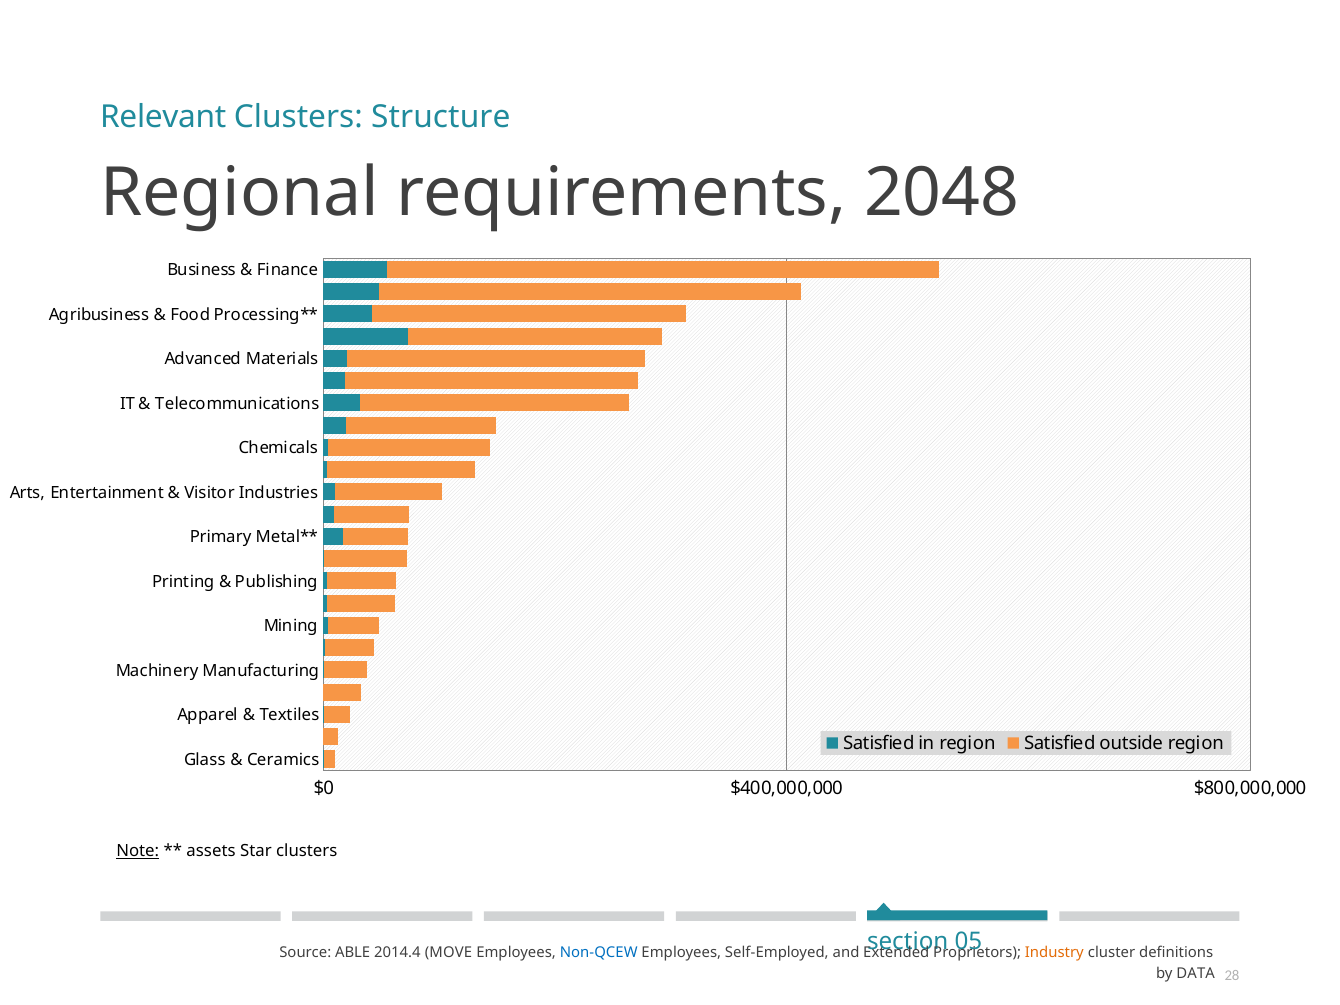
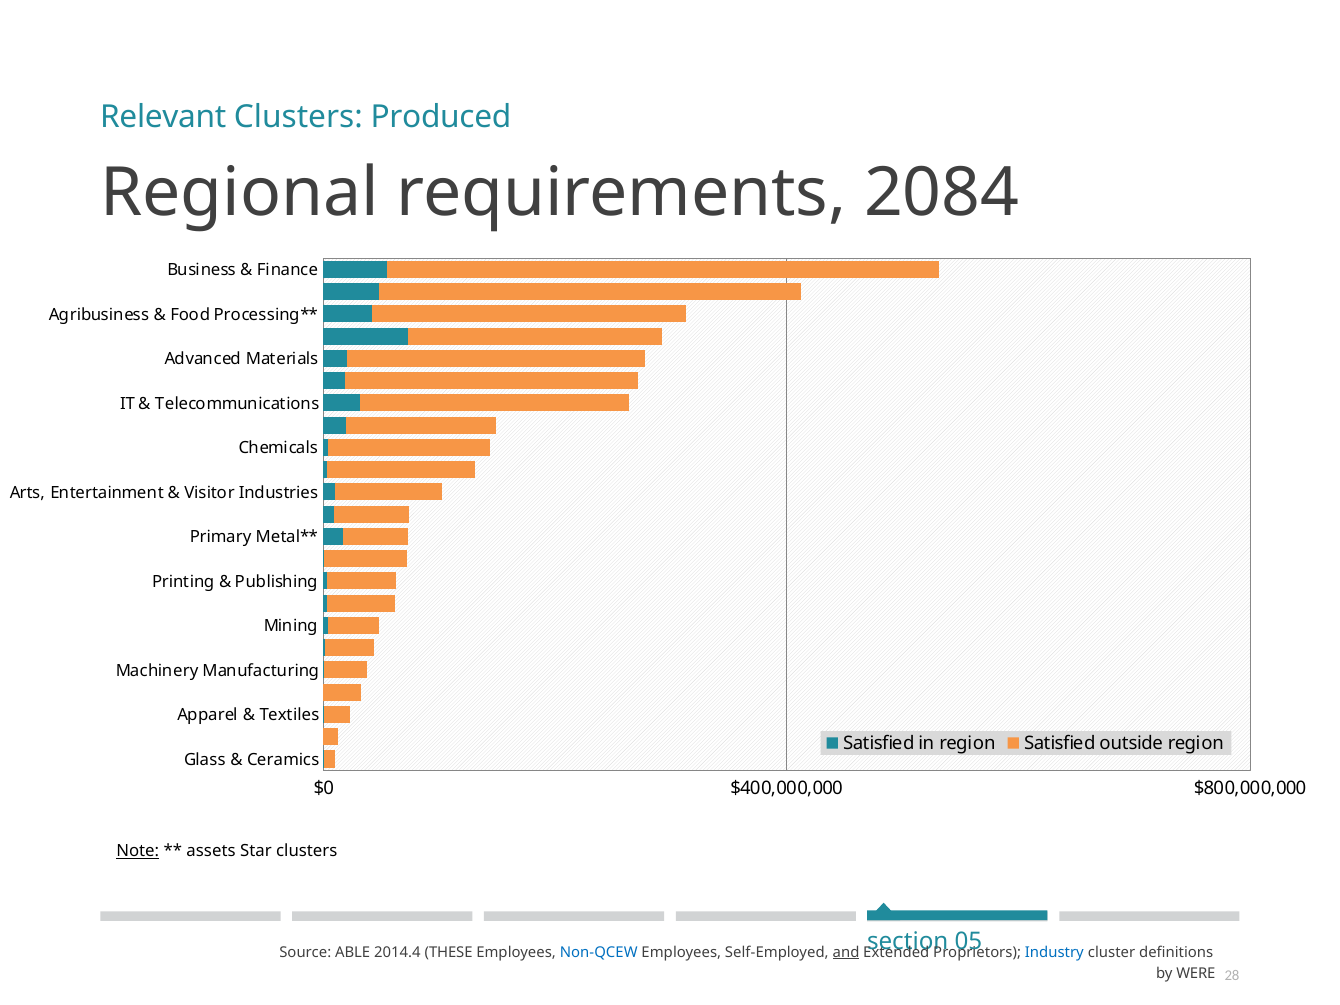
Structure: Structure -> Produced
2048: 2048 -> 2084
MOVE: MOVE -> THESE
and underline: none -> present
Industry colour: orange -> blue
DATA: DATA -> WERE
